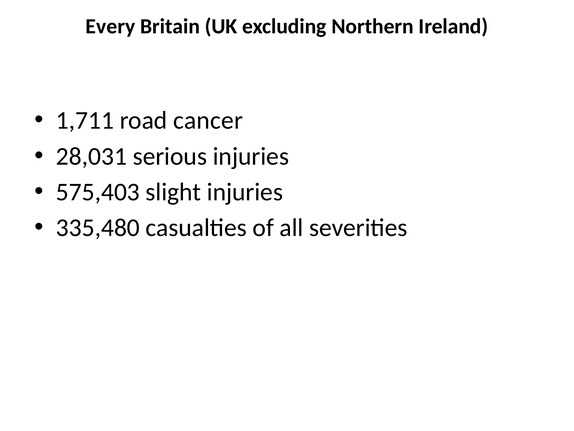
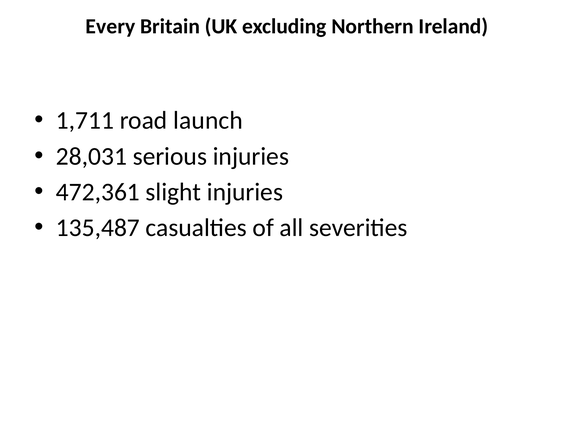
cancer: cancer -> launch
575,403: 575,403 -> 472,361
335,480: 335,480 -> 135,487
